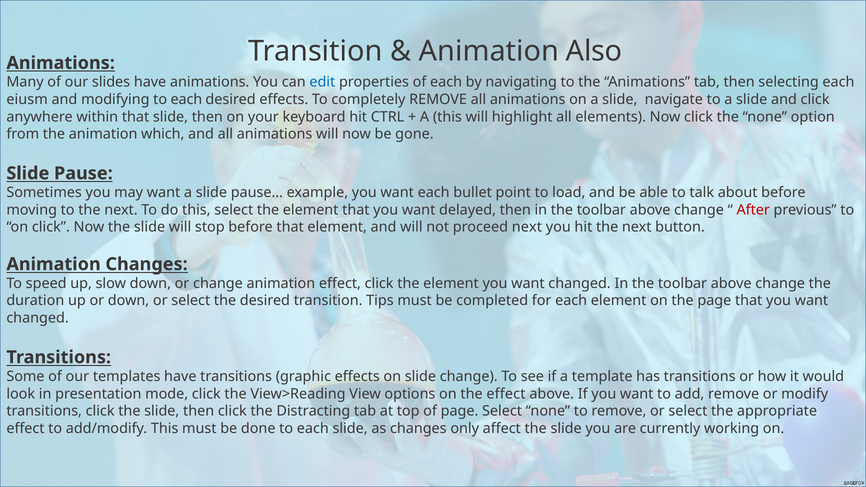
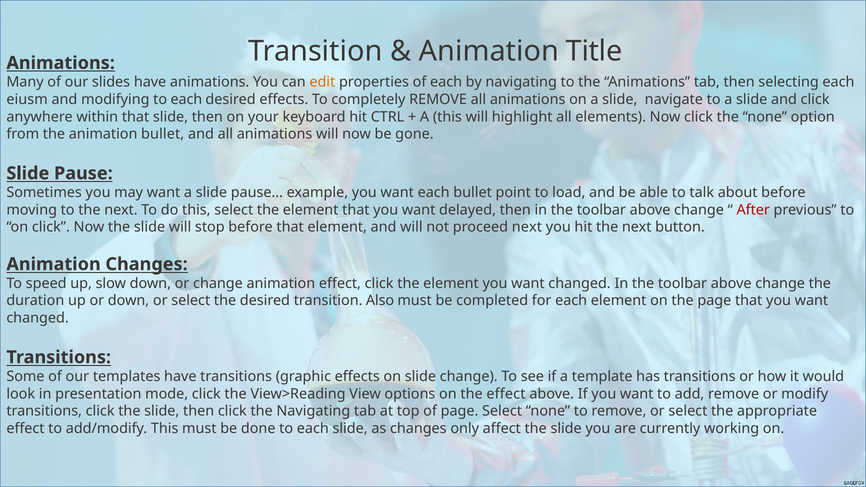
Also: Also -> Title
edit colour: blue -> orange
animation which: which -> bullet
Tips: Tips -> Also
the Distracting: Distracting -> Navigating
